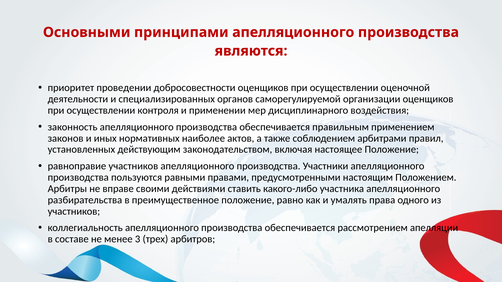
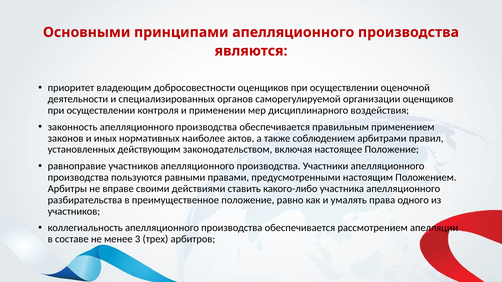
проведении: проведении -> владеющим
